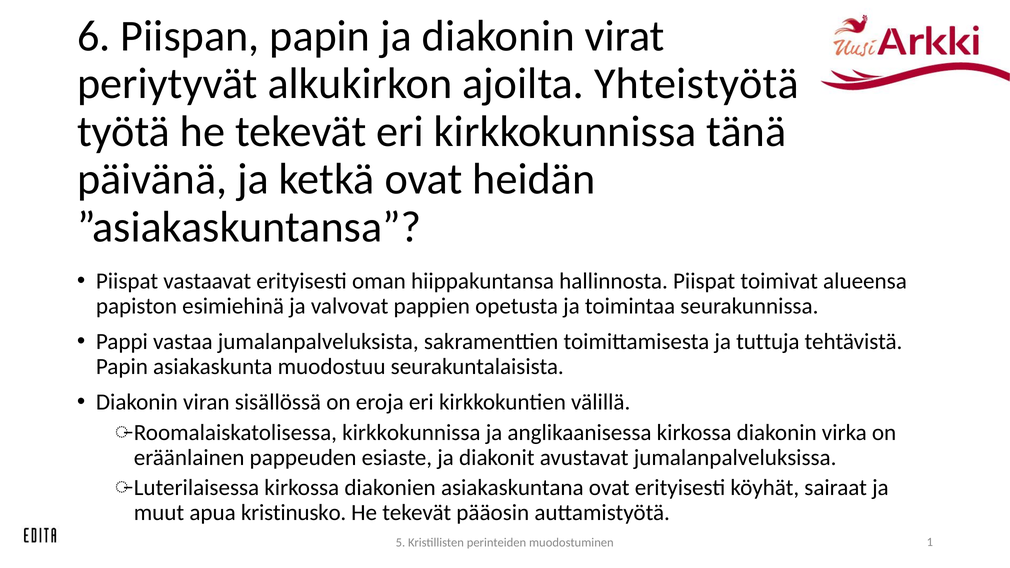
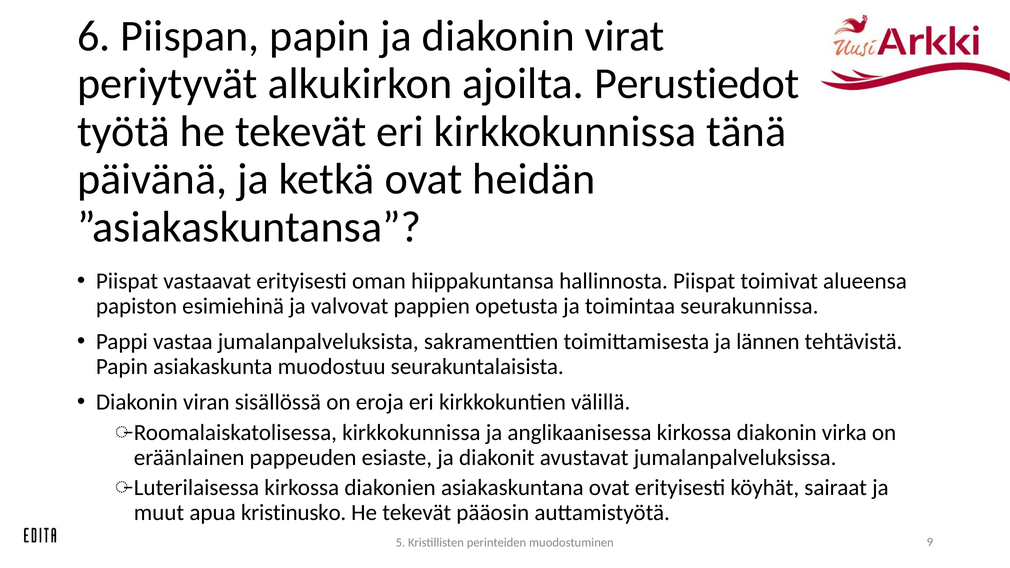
Yhteistyötä: Yhteistyötä -> Perustiedot
tuttuja: tuttuja -> lännen
1: 1 -> 9
